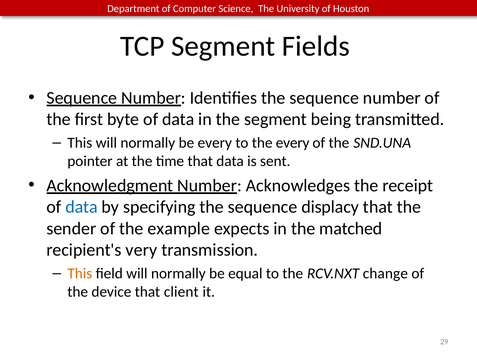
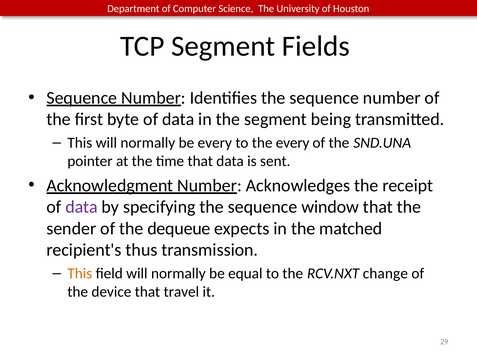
data at (82, 207) colour: blue -> purple
displacy: displacy -> window
example: example -> dequeue
very: very -> thus
client: client -> travel
